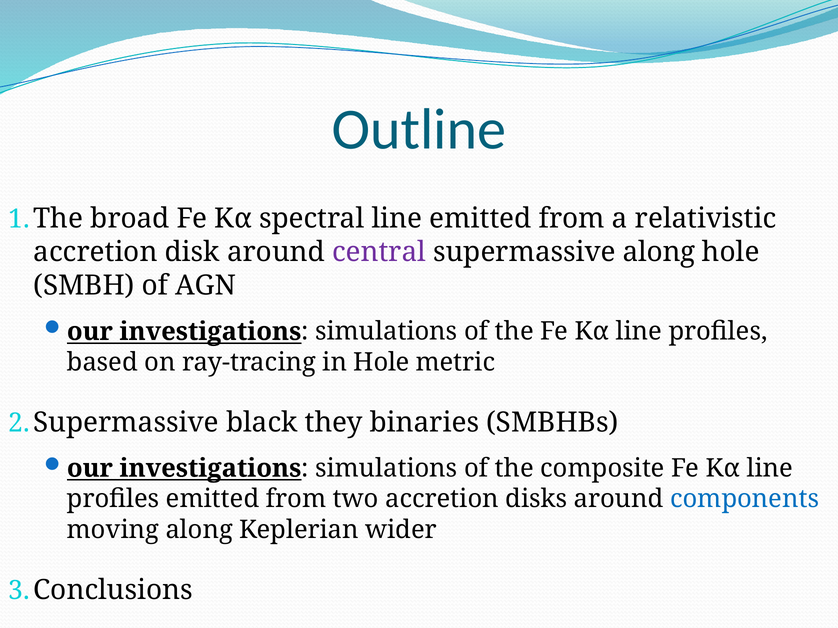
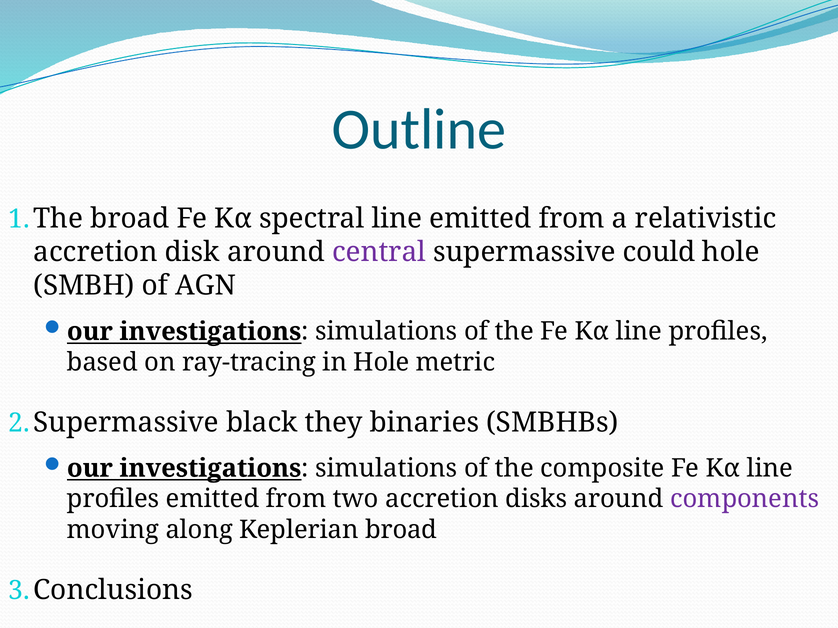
supermassive along: along -> could
components colour: blue -> purple
Keplerian wider: wider -> broad
